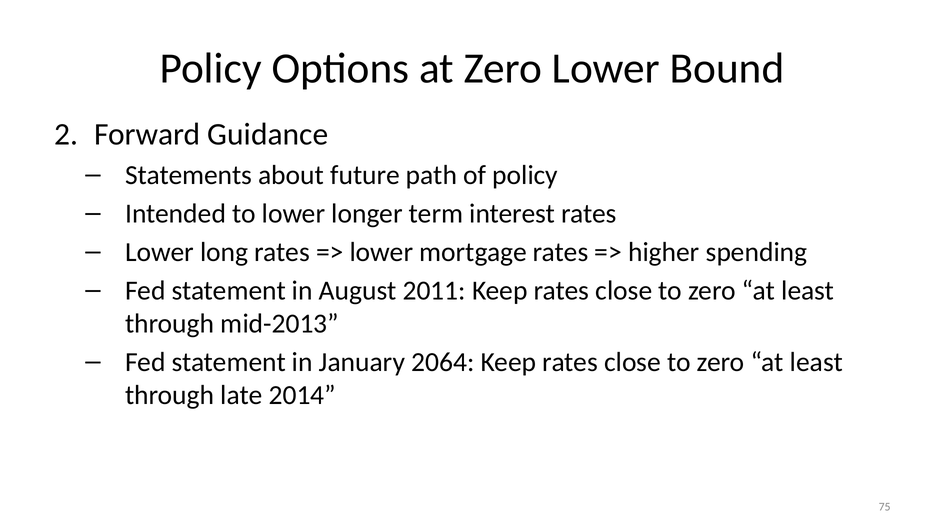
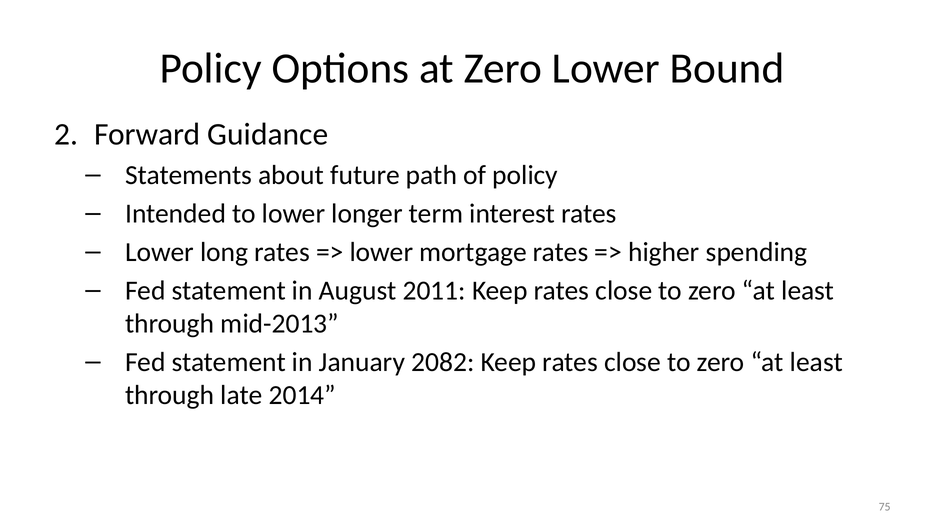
2064: 2064 -> 2082
